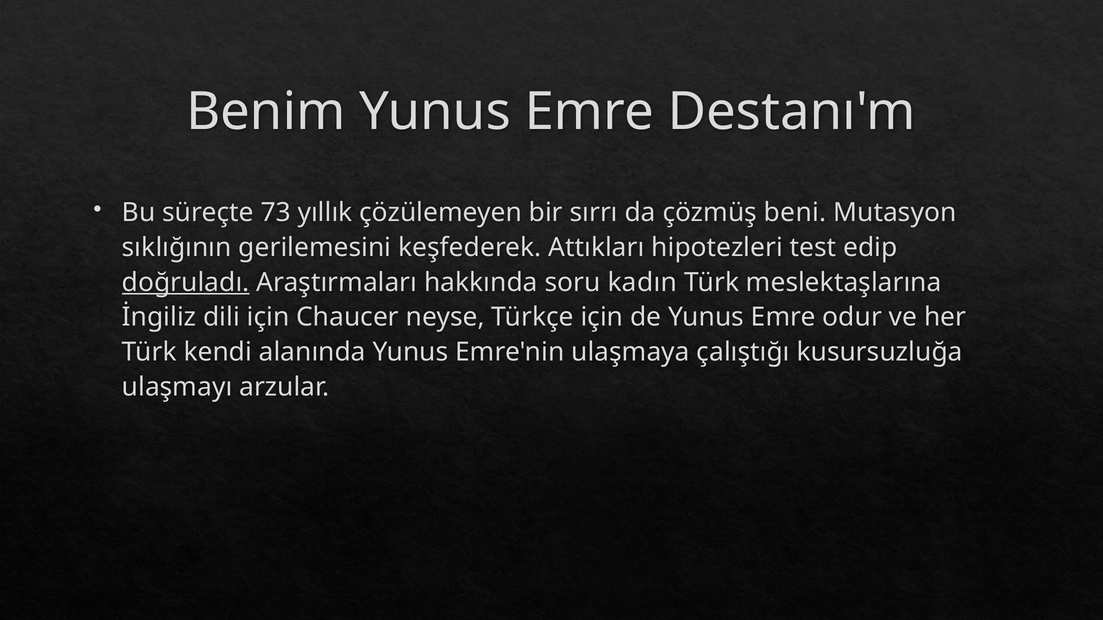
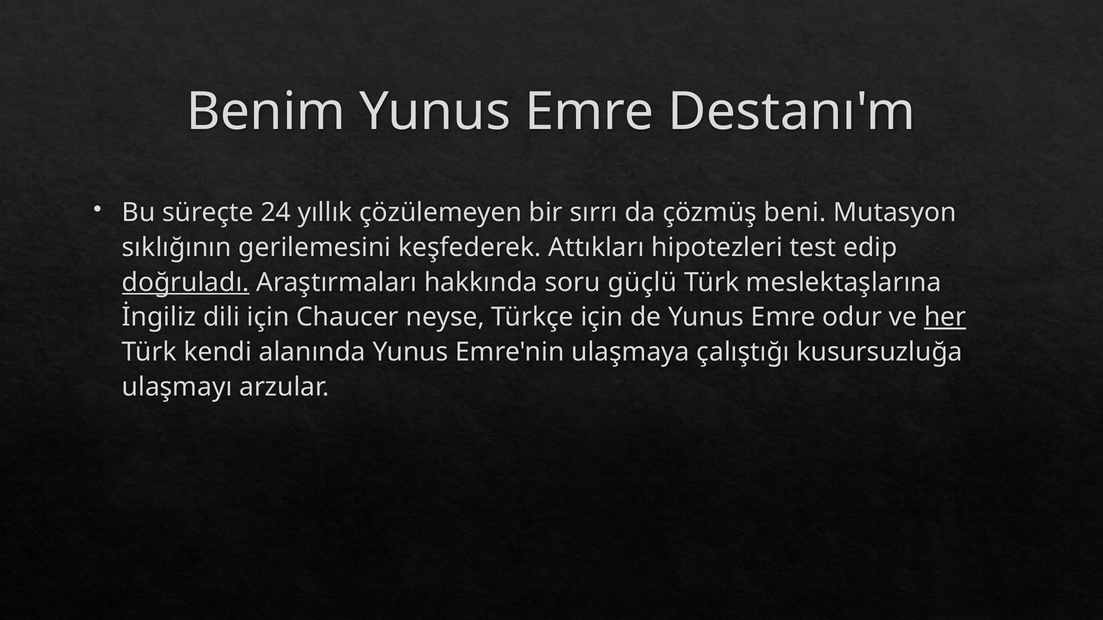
73: 73 -> 24
kadın: kadın -> güçlü
her underline: none -> present
